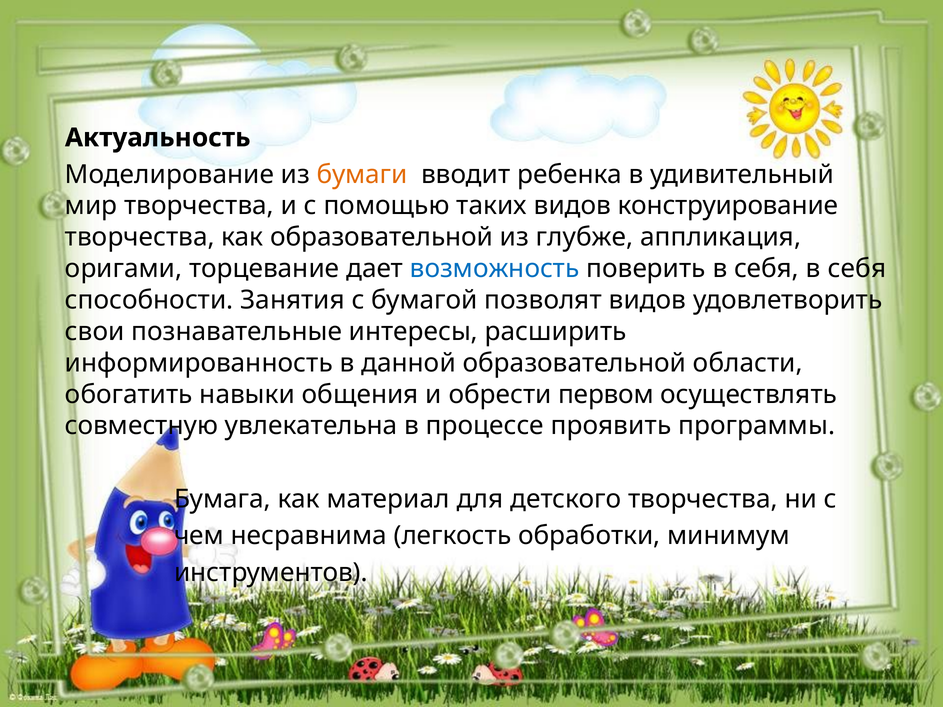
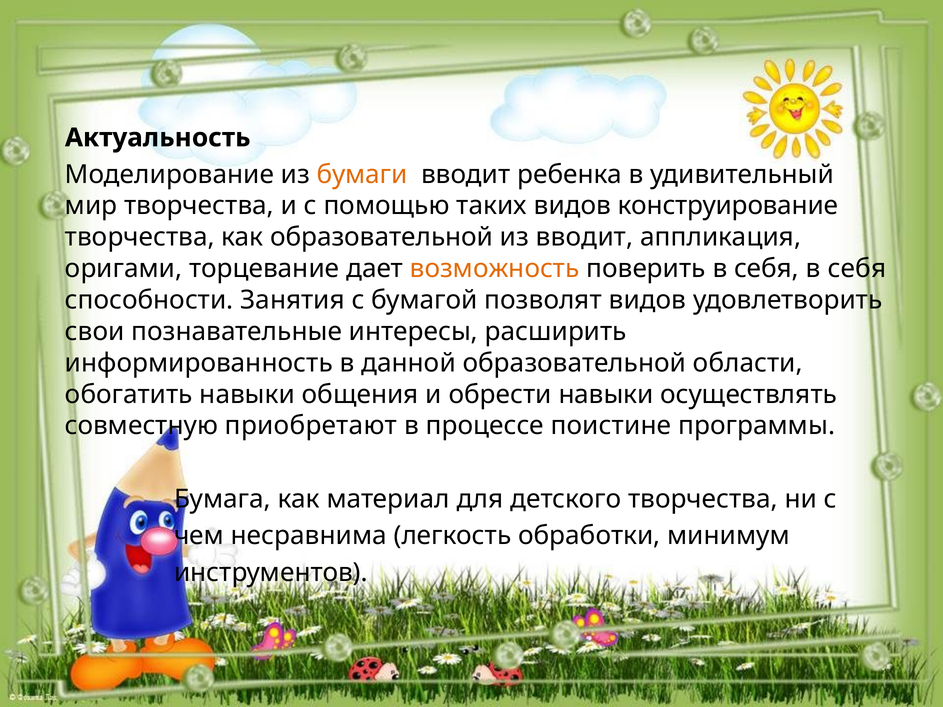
из глубже: глубже -> вводит
возможность colour: blue -> orange
обрести первом: первом -> навыки
увлекательна: увлекательна -> приобретают
проявить: проявить -> поистине
